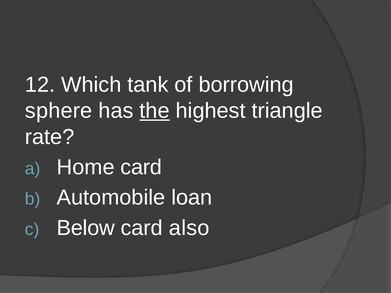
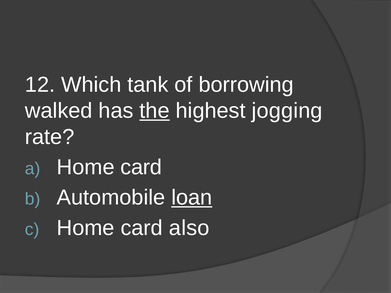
sphere: sphere -> walked
triangle: triangle -> jogging
loan underline: none -> present
Below at (86, 228): Below -> Home
